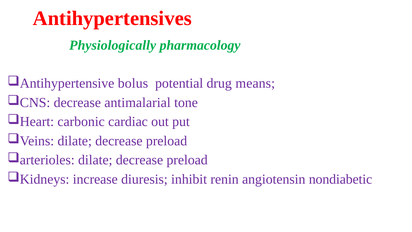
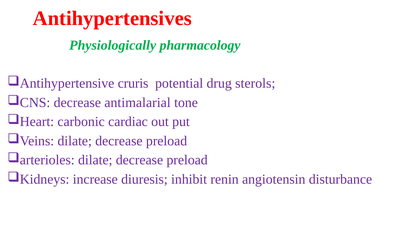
bolus: bolus -> cruris
means: means -> sterols
nondiabetic: nondiabetic -> disturbance
